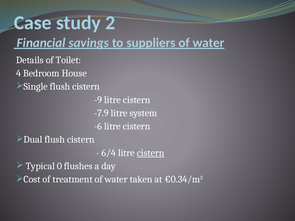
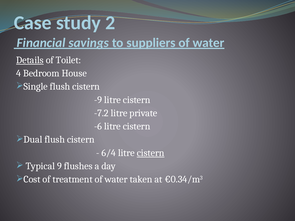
Details underline: none -> present
-7.9: -7.9 -> -7.2
system: system -> private
0: 0 -> 9
